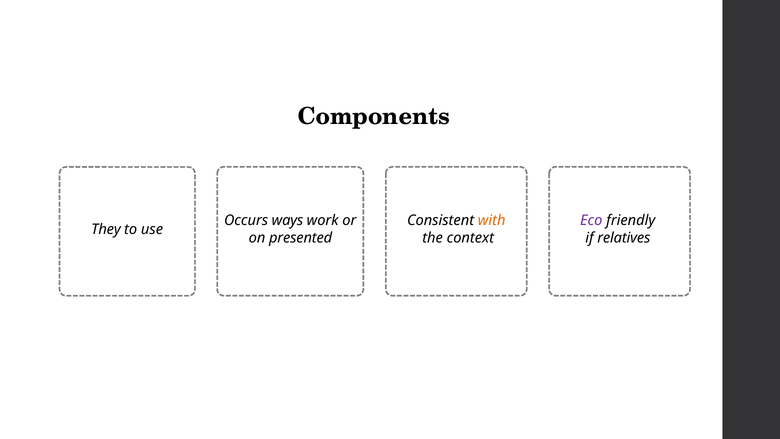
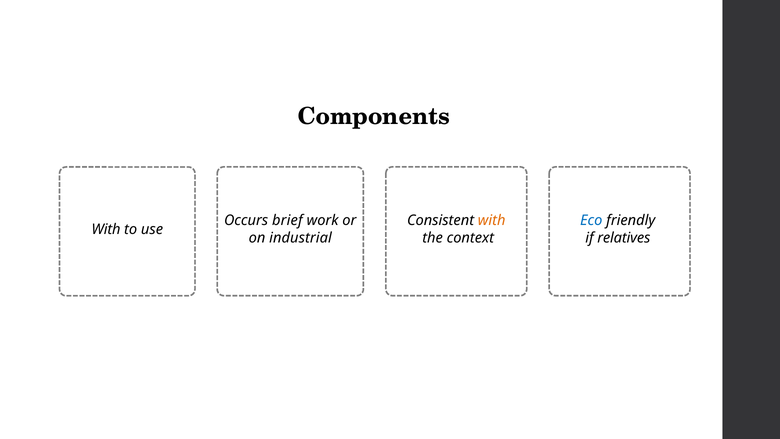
ways: ways -> brief
Eco colour: purple -> blue
They at (106, 229): They -> With
presented: presented -> industrial
